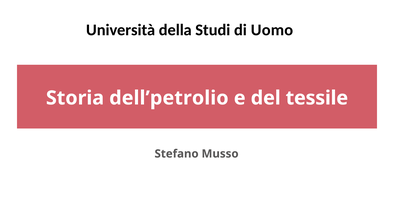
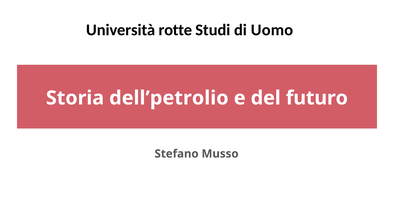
della: della -> rotte
tessile: tessile -> futuro
